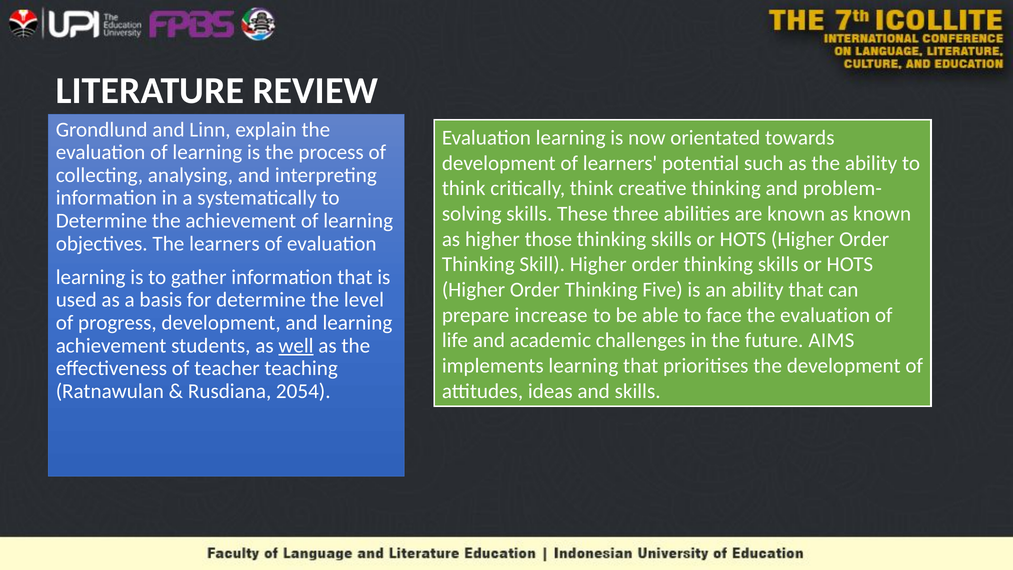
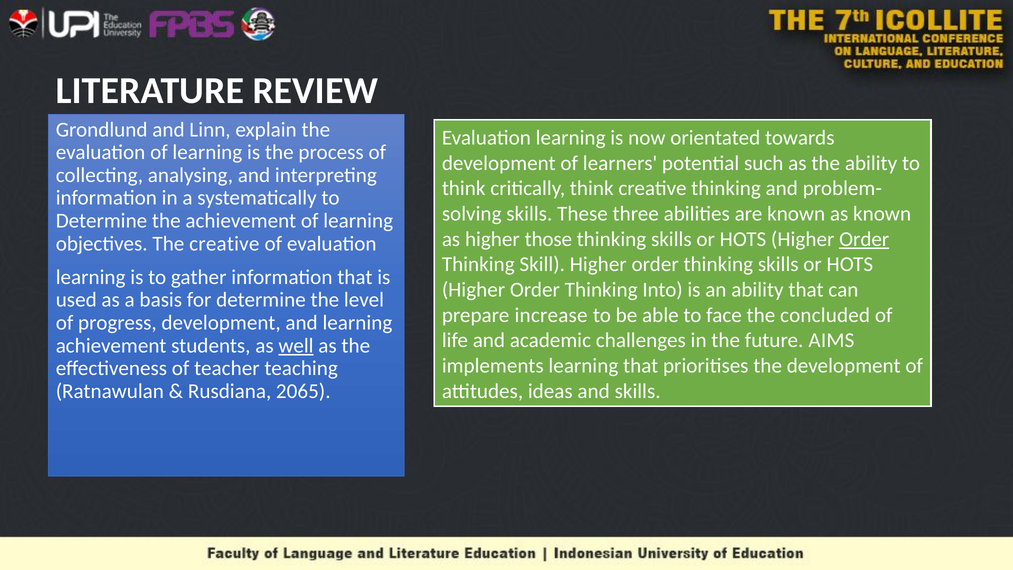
Order at (864, 239) underline: none -> present
The learners: learners -> creative
Five: Five -> Into
face the evaluation: evaluation -> concluded
2054: 2054 -> 2065
